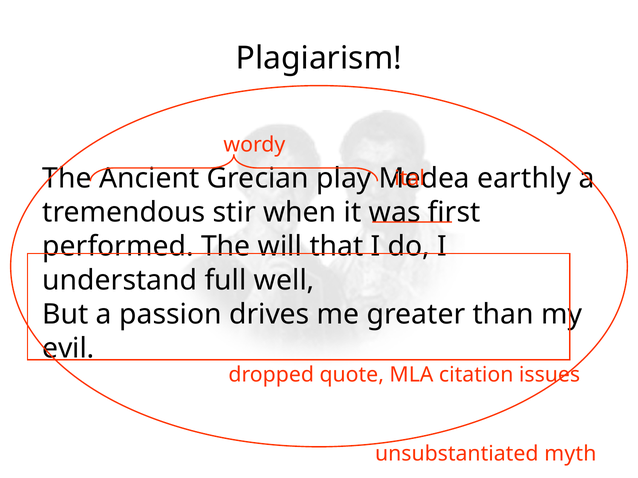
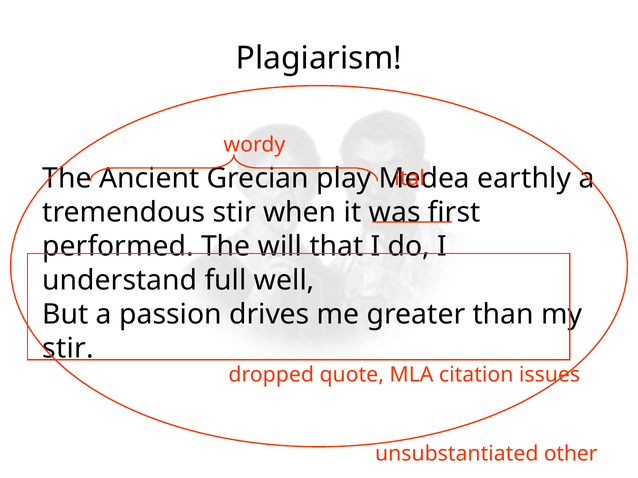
evil at (68, 349): evil -> stir
myth: myth -> other
